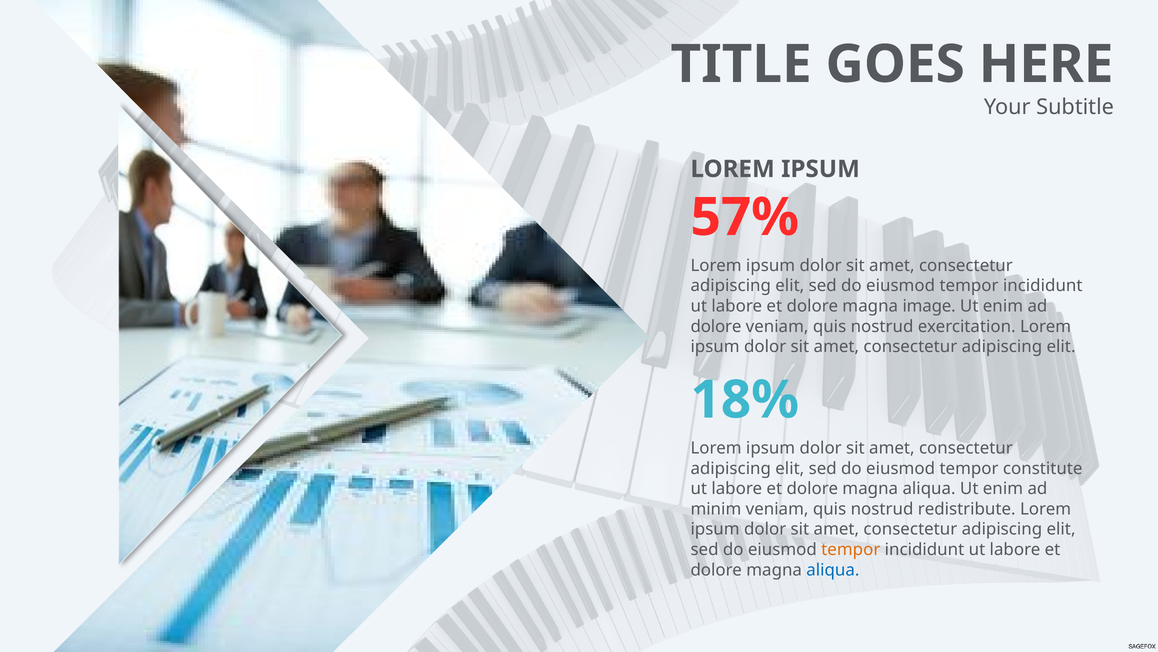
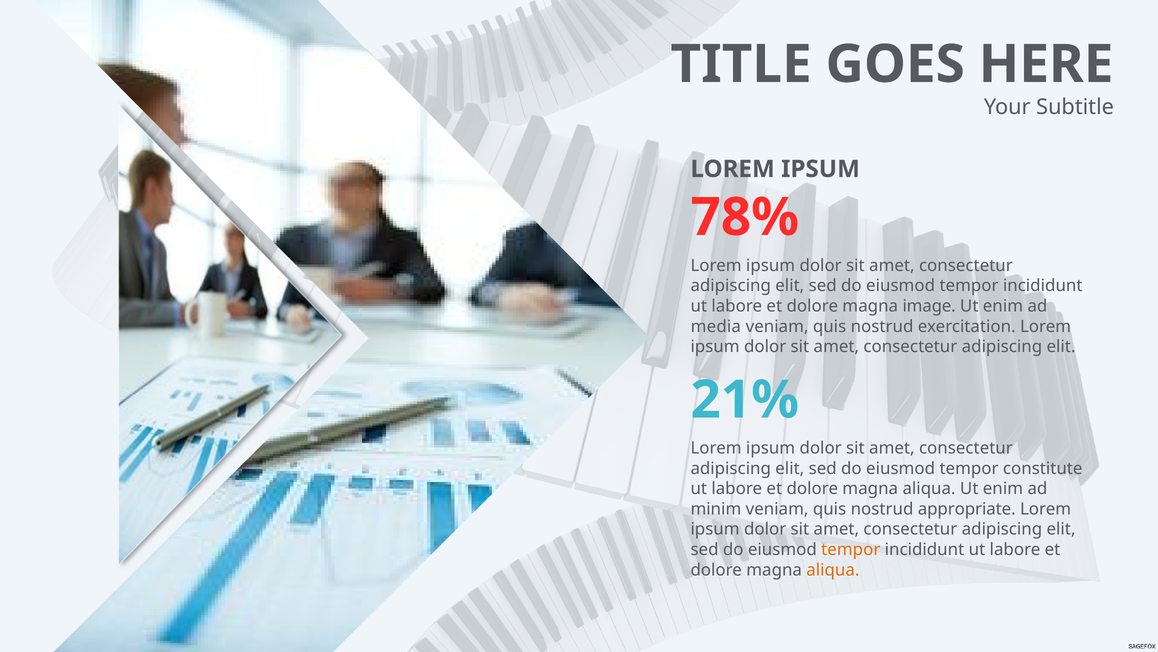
57%: 57% -> 78%
dolore at (716, 326): dolore -> media
18%: 18% -> 21%
redistribute: redistribute -> appropriate
aliqua at (833, 569) colour: blue -> orange
